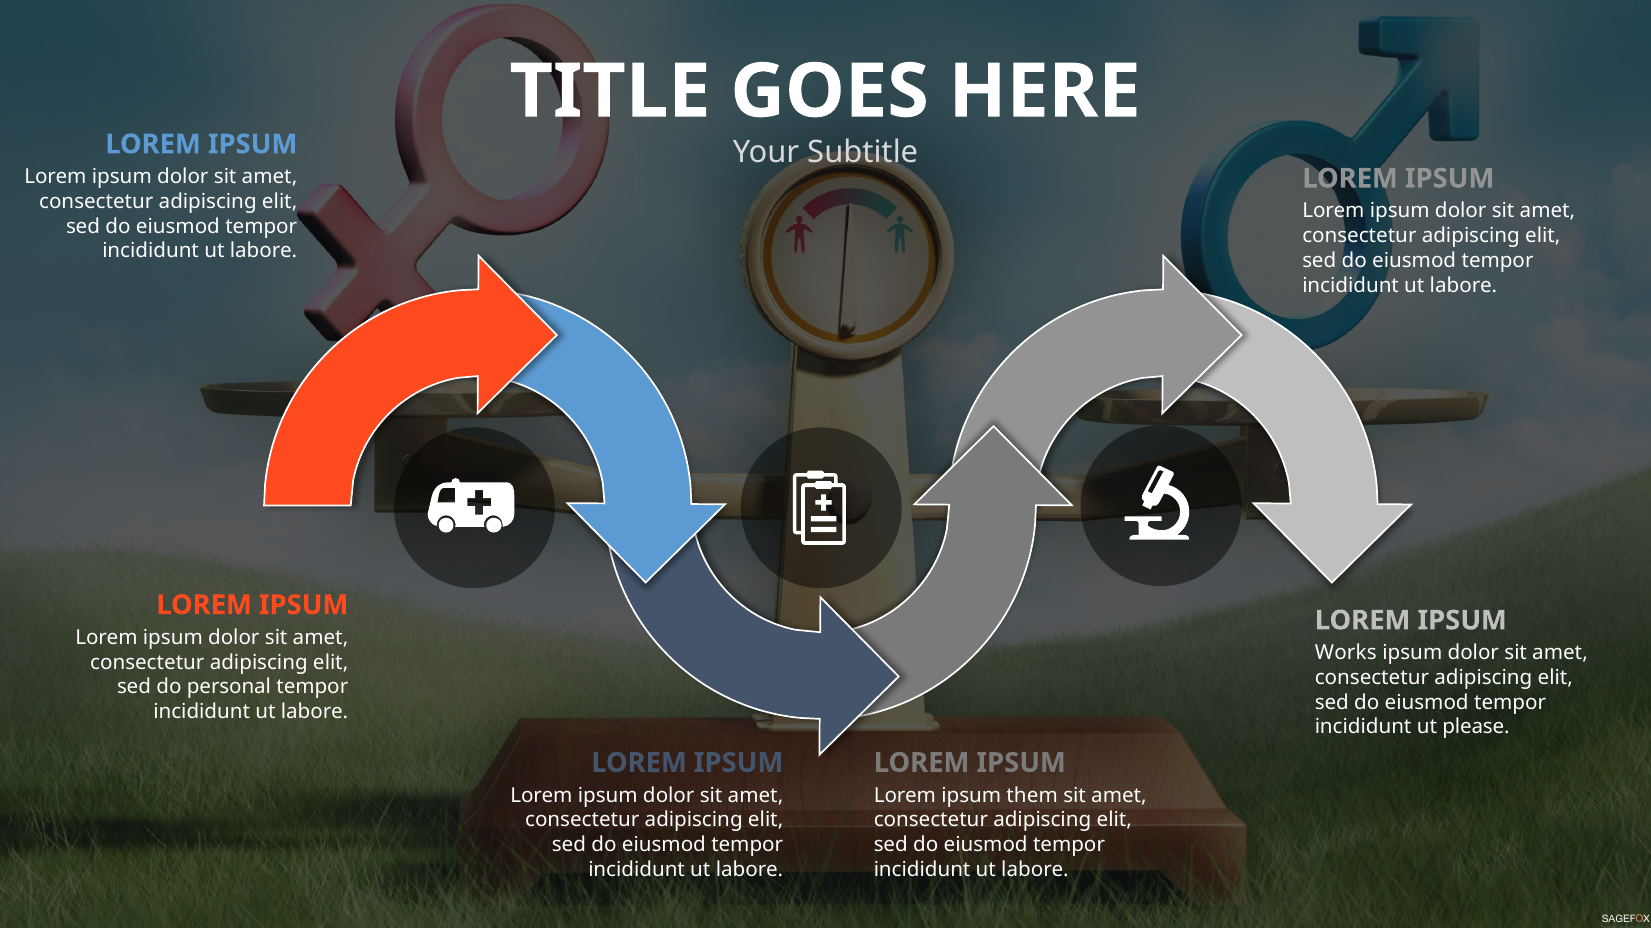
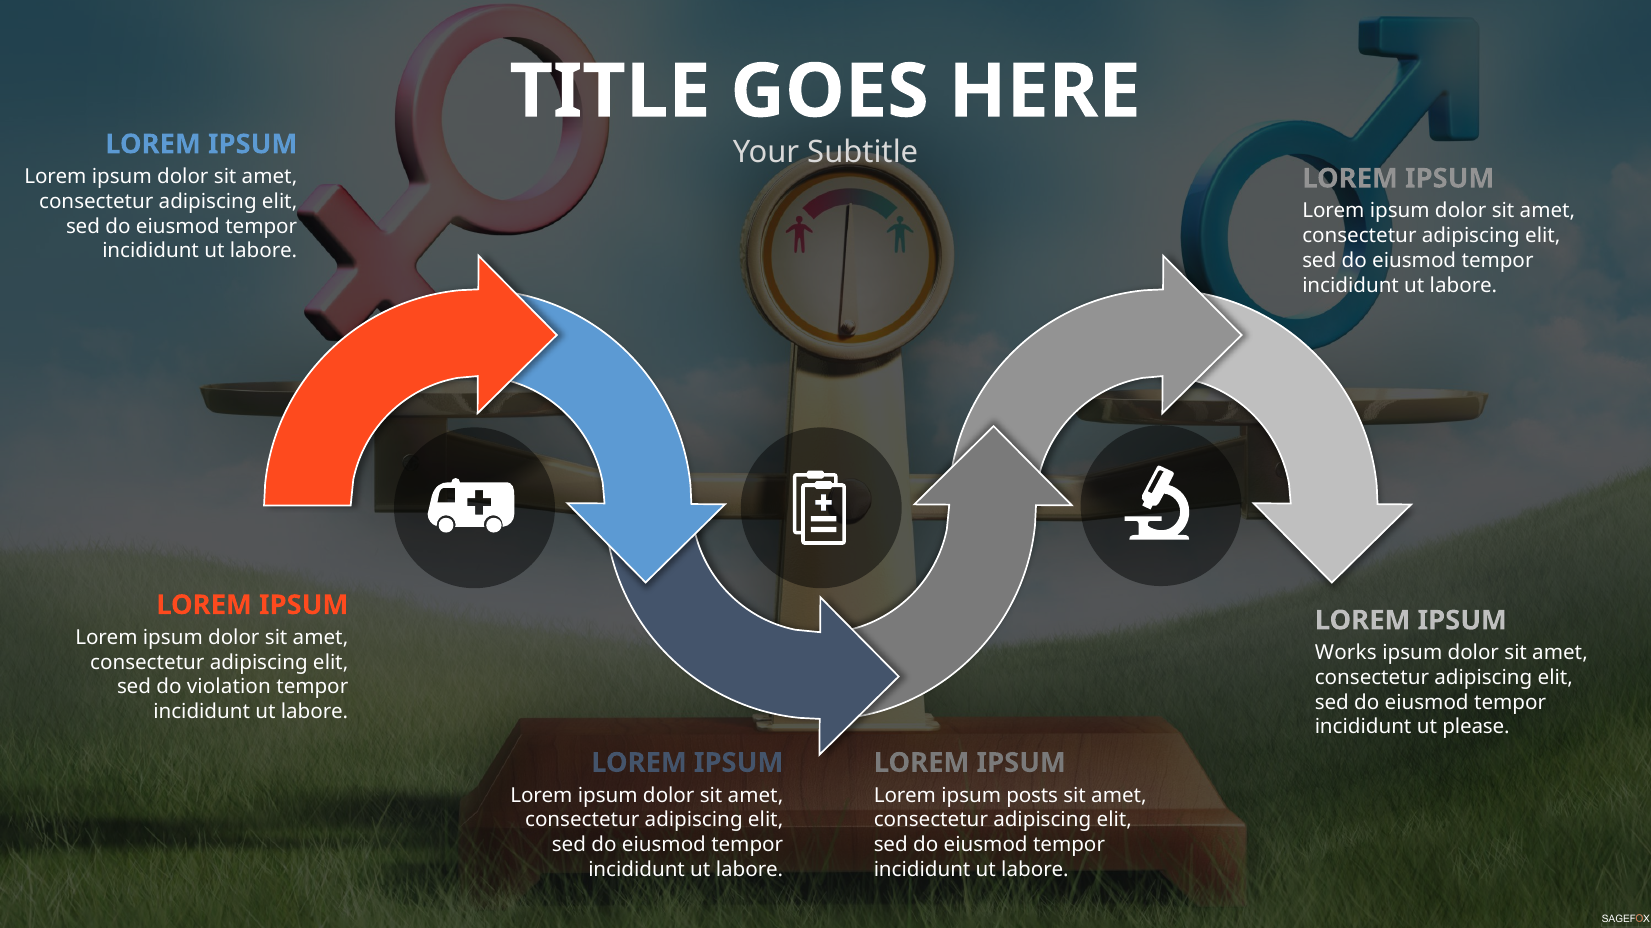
personal: personal -> violation
them: them -> posts
